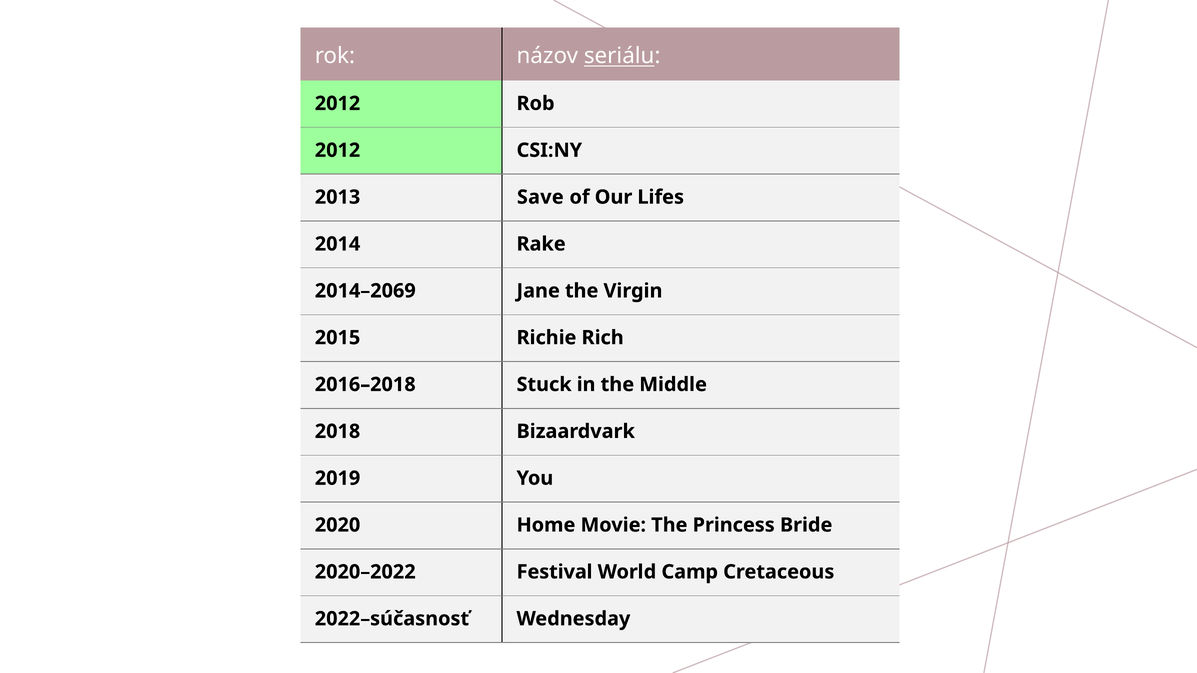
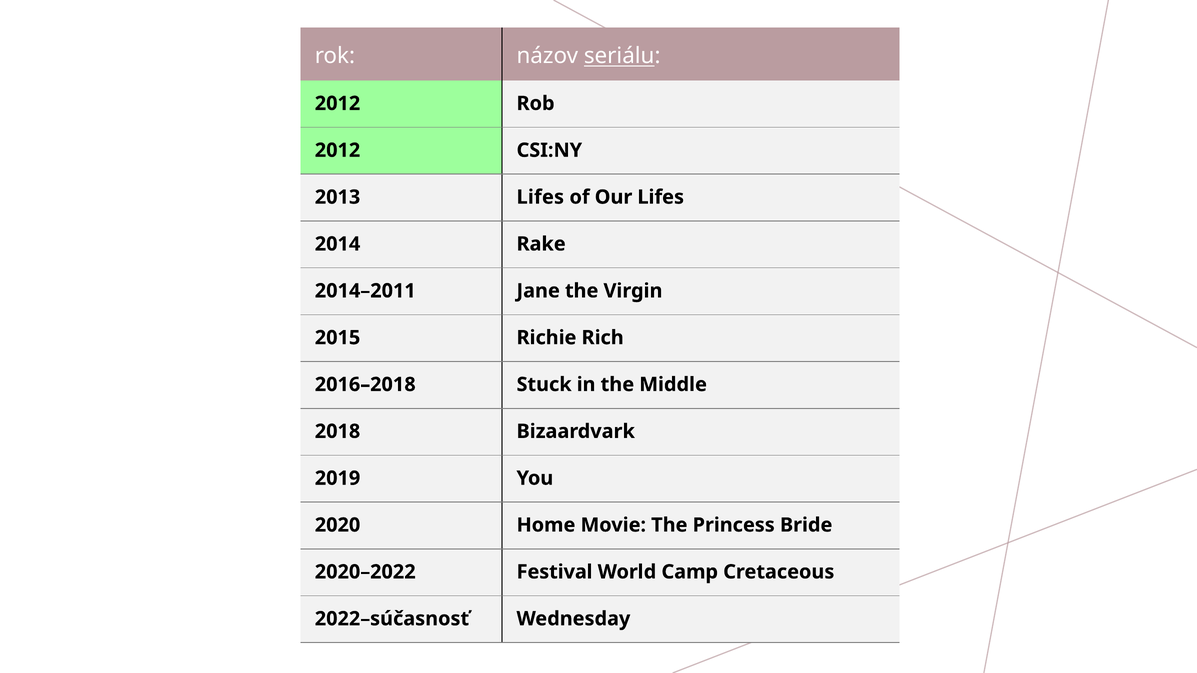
2013 Save: Save -> Lifes
2014–2069: 2014–2069 -> 2014–2011
